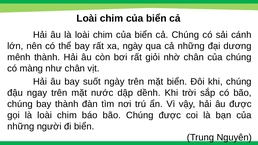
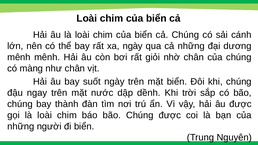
mênh thành: thành -> mênh
